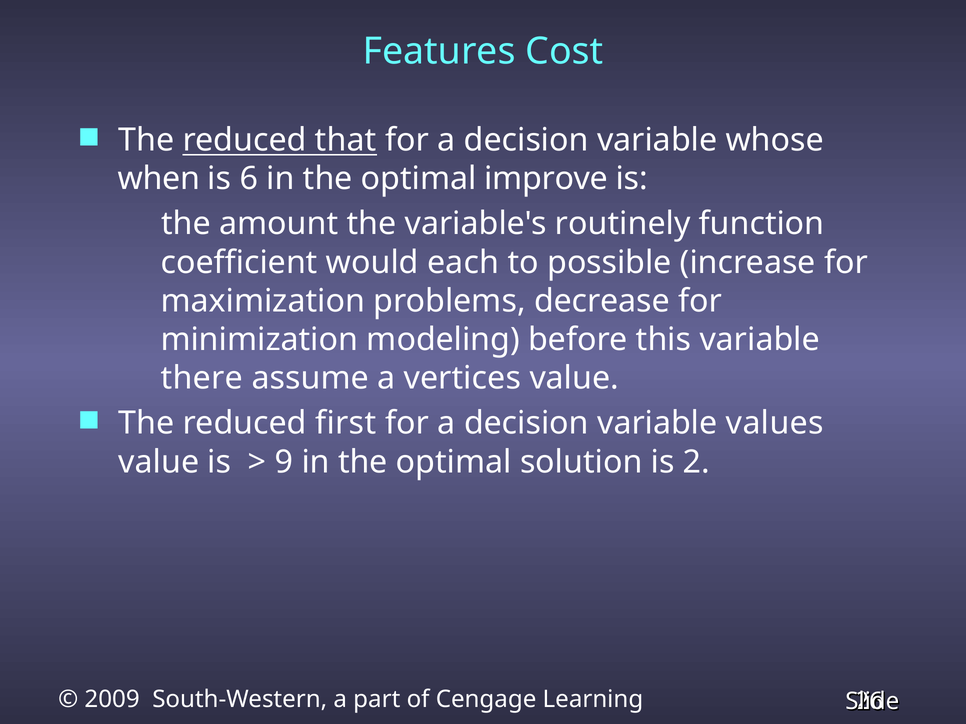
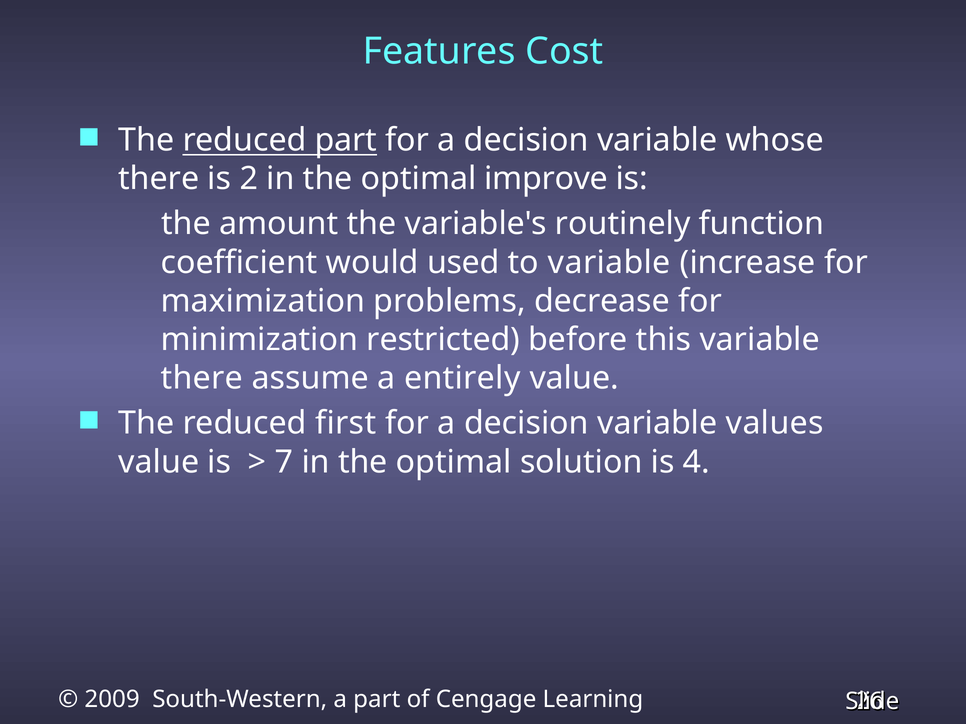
reduced that: that -> part
when at (159, 179): when -> there
6: 6 -> 2
each: each -> used
to possible: possible -> variable
modeling: modeling -> restricted
vertices: vertices -> entirely
9: 9 -> 7
2: 2 -> 4
